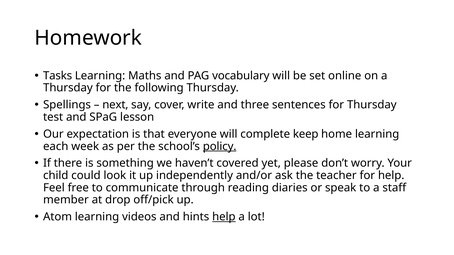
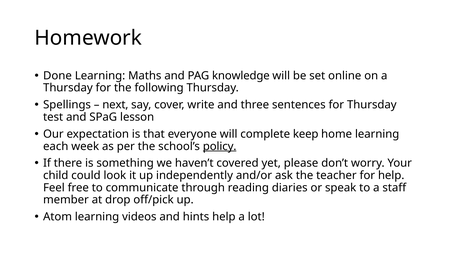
Tasks: Tasks -> Done
vocabulary: vocabulary -> knowledge
help at (224, 217) underline: present -> none
